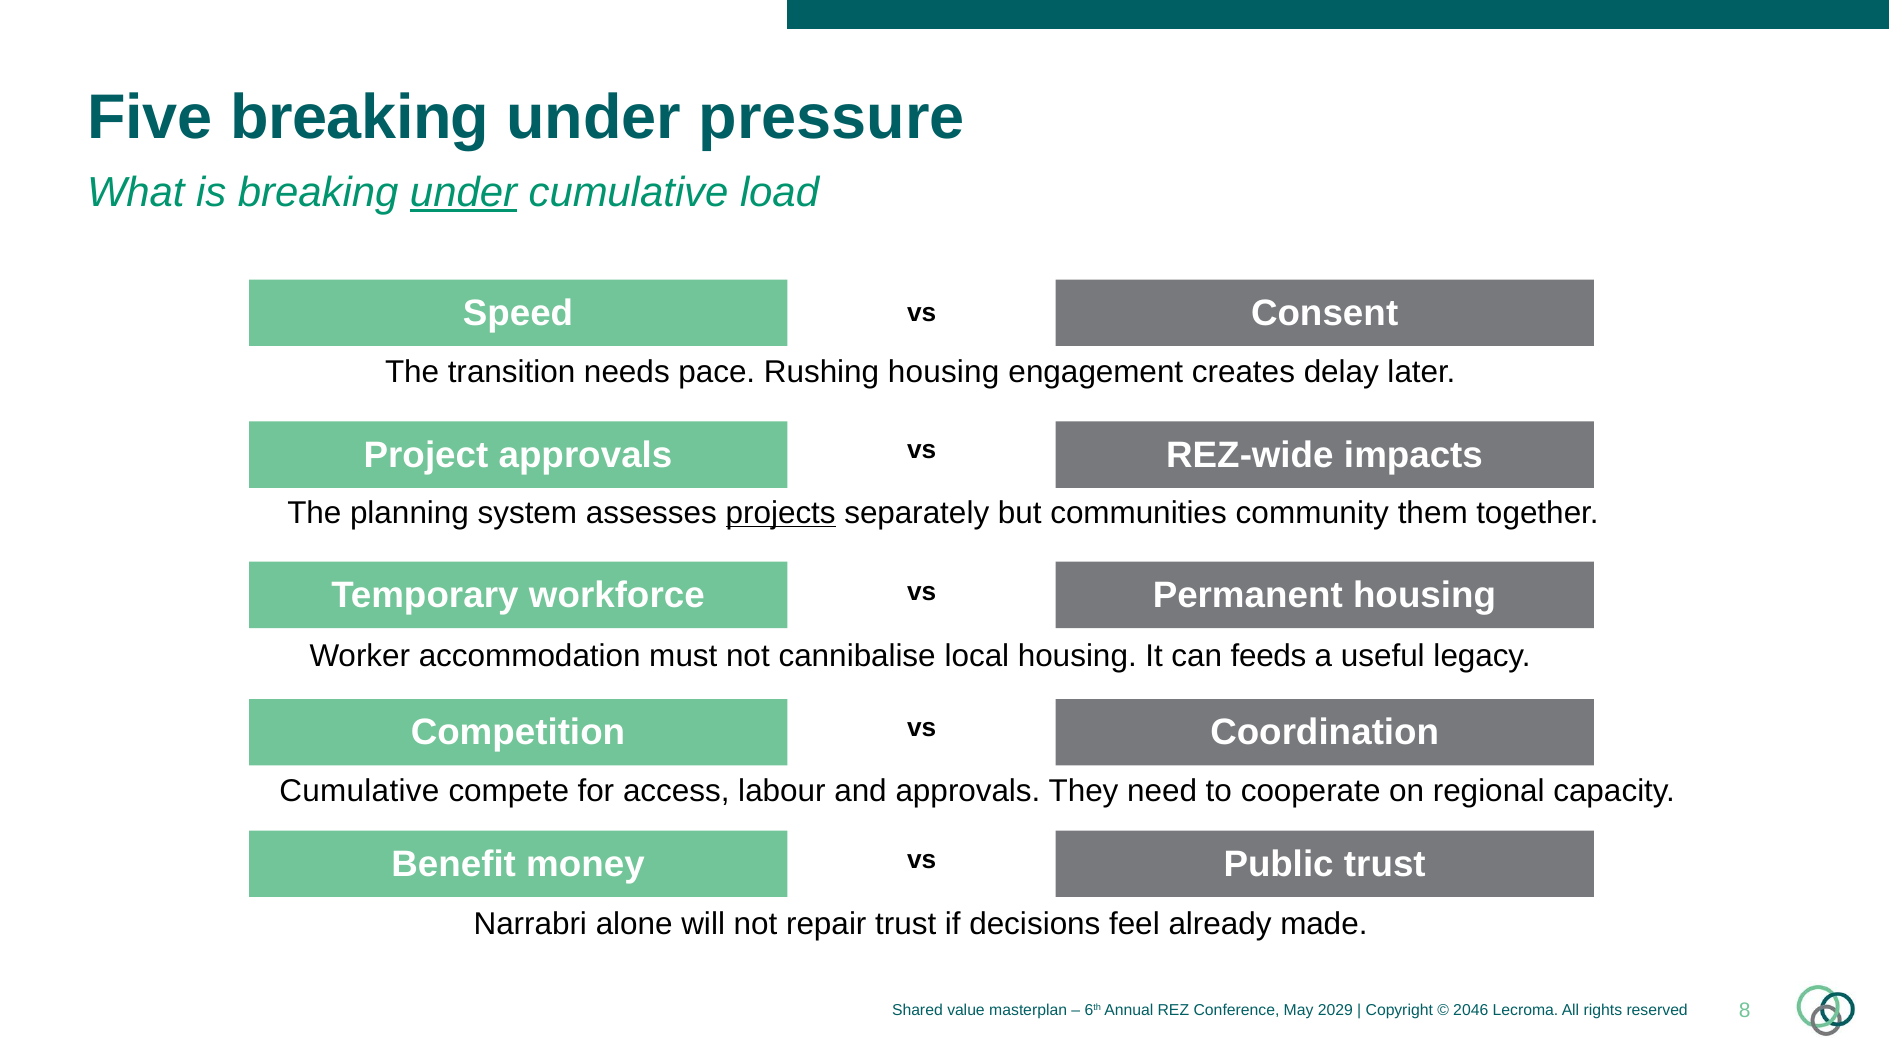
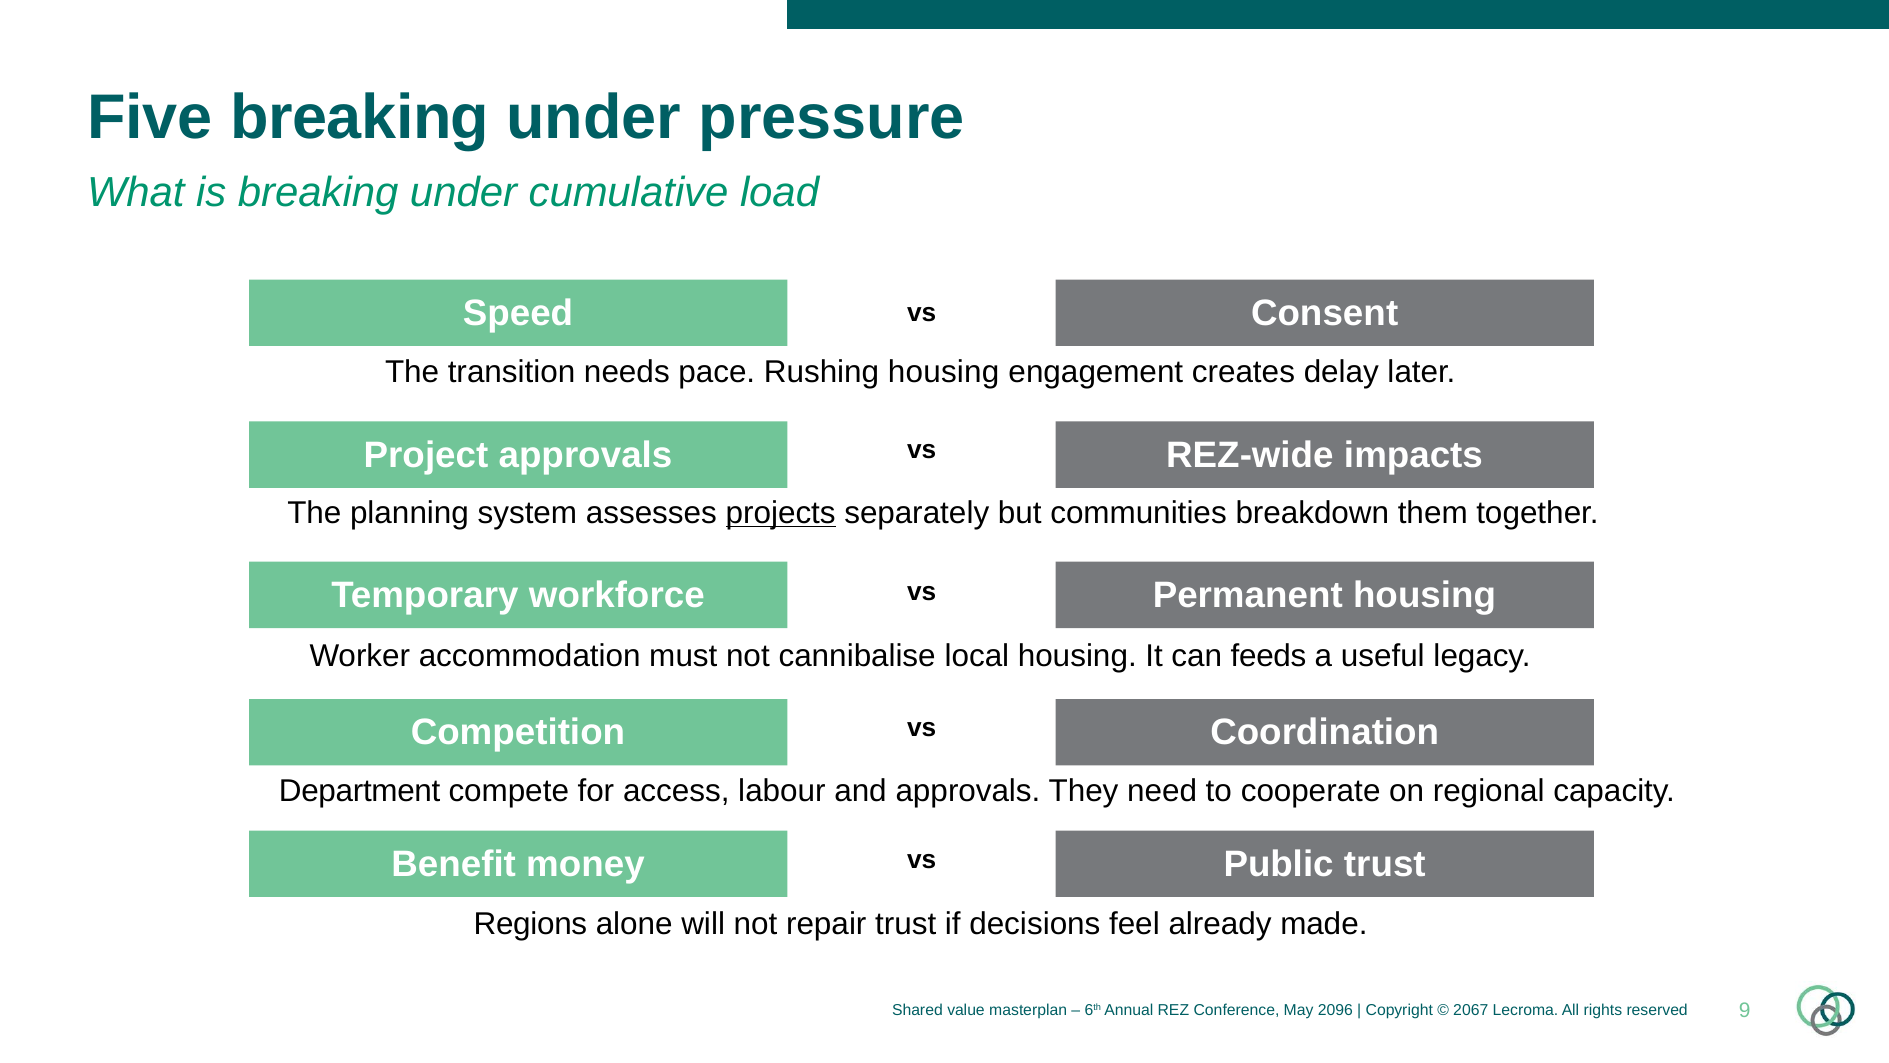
under at (464, 192) underline: present -> none
community: community -> breakdown
Cumulative at (359, 791): Cumulative -> Department
Narrabri: Narrabri -> Regions
2029: 2029 -> 2096
2046: 2046 -> 2067
8: 8 -> 9
